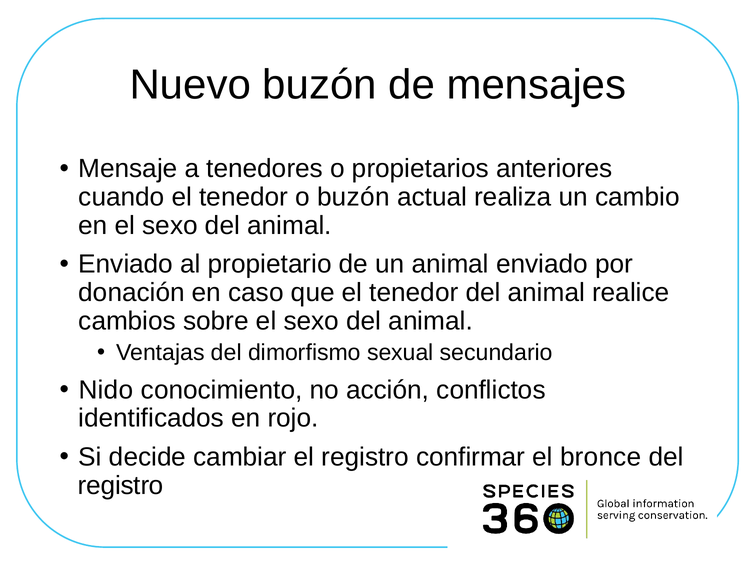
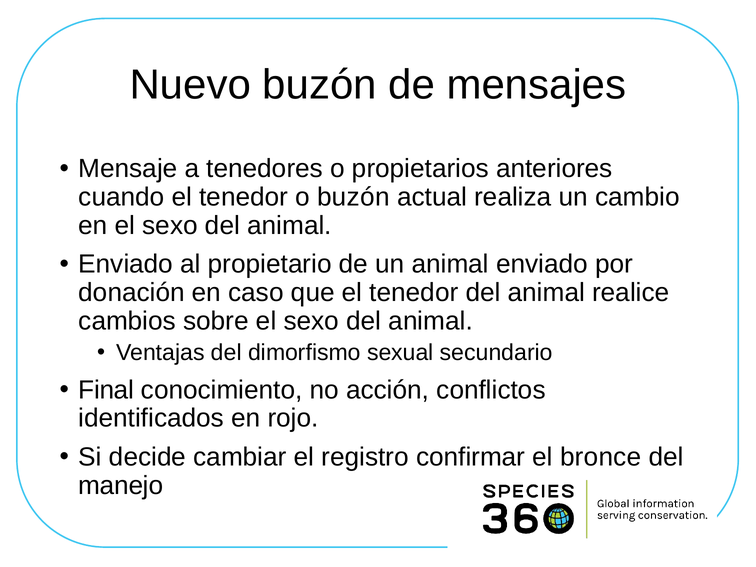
Nido: Nido -> Final
registro at (121, 485): registro -> manejo
